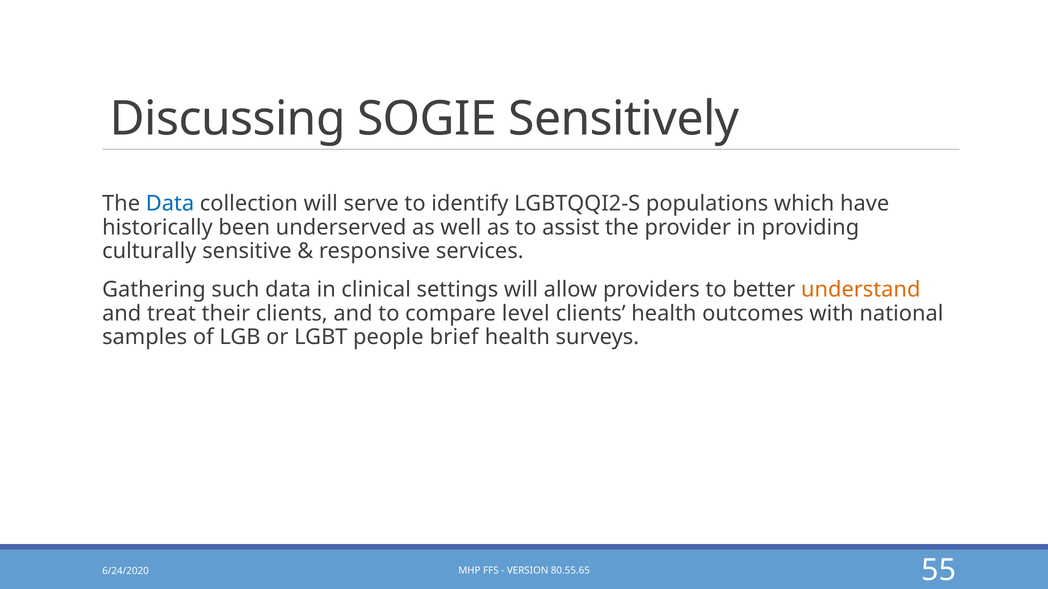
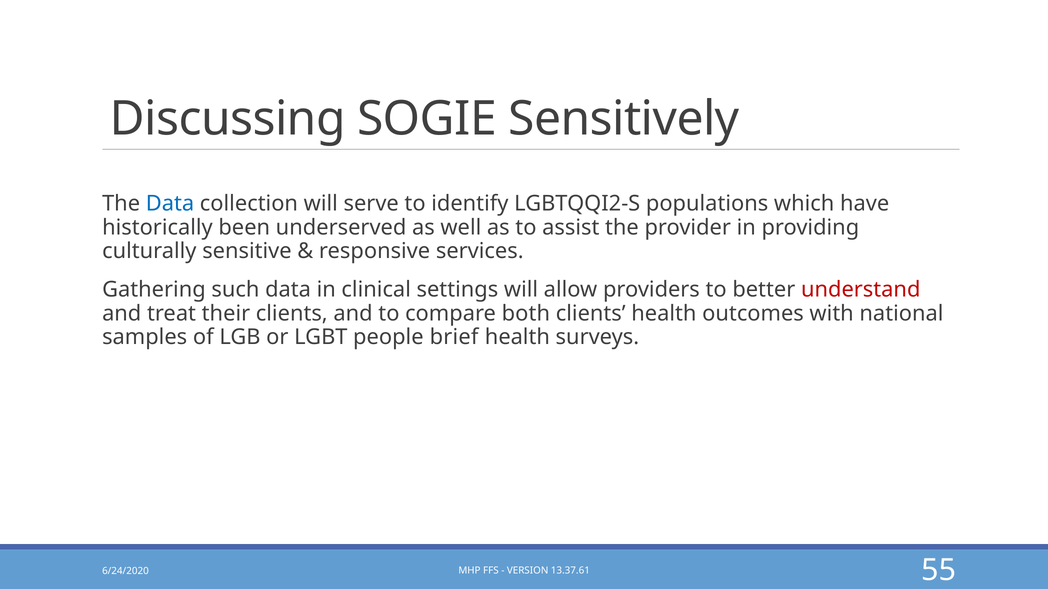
understand colour: orange -> red
level: level -> both
80.55.65: 80.55.65 -> 13.37.61
